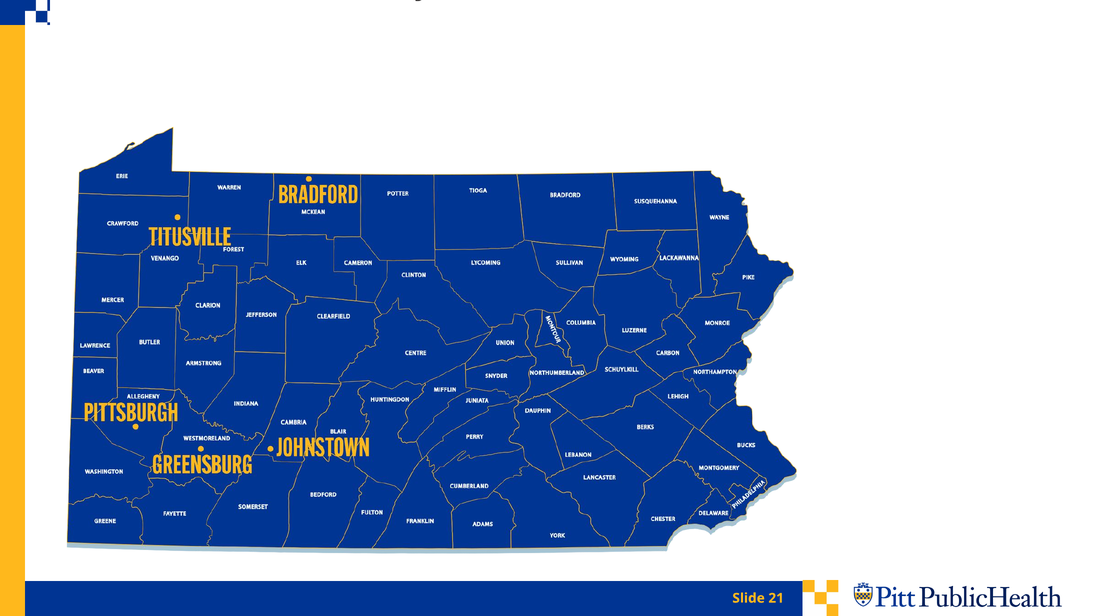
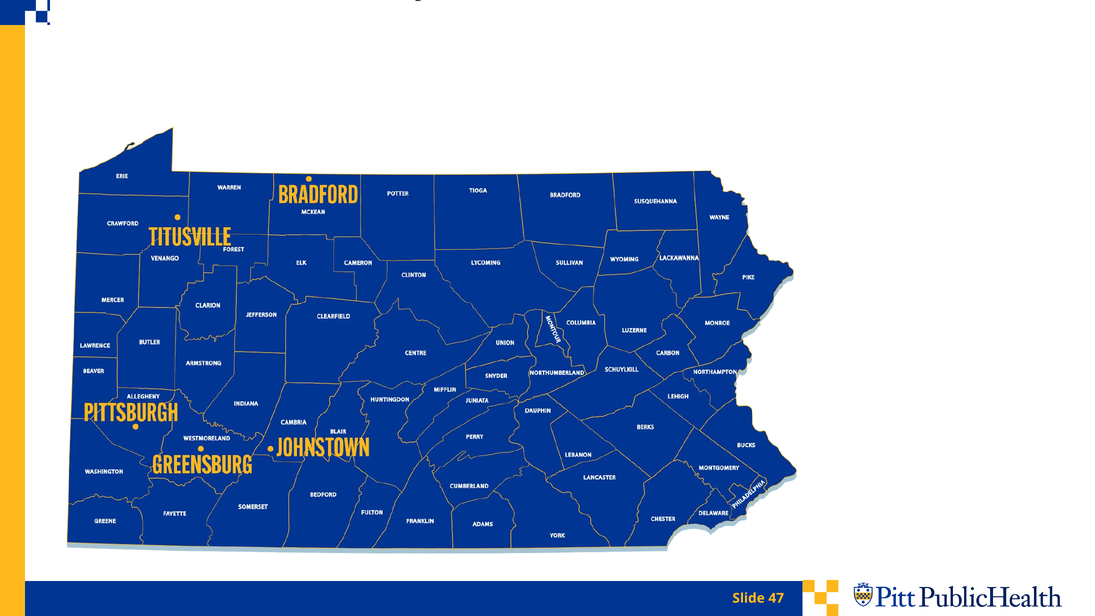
21: 21 -> 47
